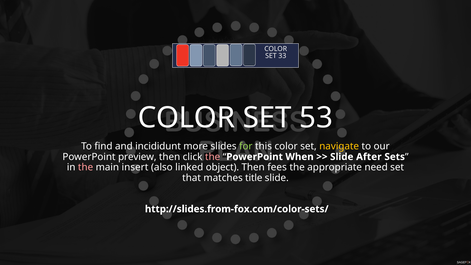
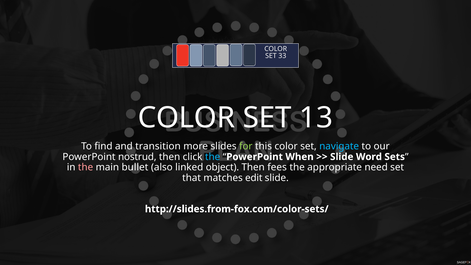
53: 53 -> 13
incididunt: incididunt -> transition
navigate colour: yellow -> light blue
preview: preview -> nostrud
the at (213, 157) colour: pink -> light blue
After: After -> Word
insert: insert -> bullet
title: title -> edit
